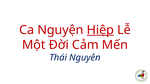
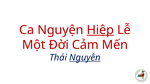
Nguyên underline: none -> present
